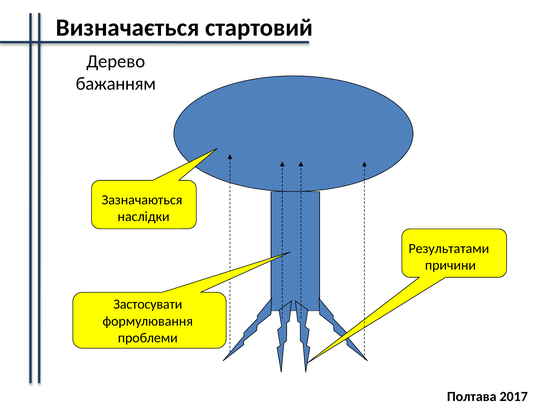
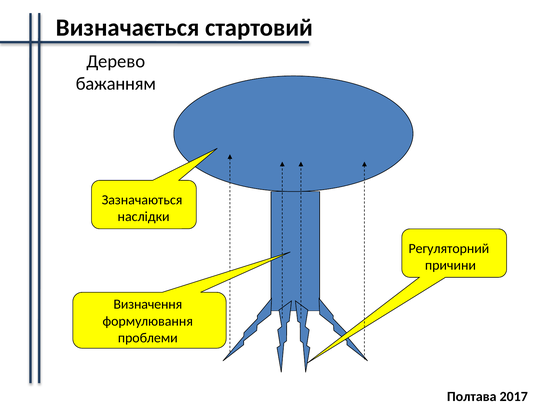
Результатами: Результатами -> Регуляторний
Застосувати: Застосувати -> Визначення
